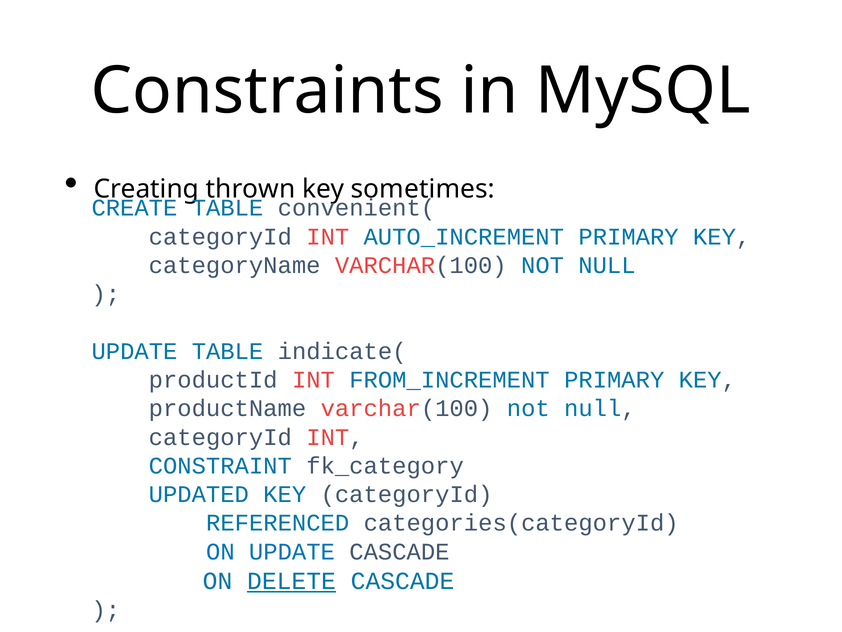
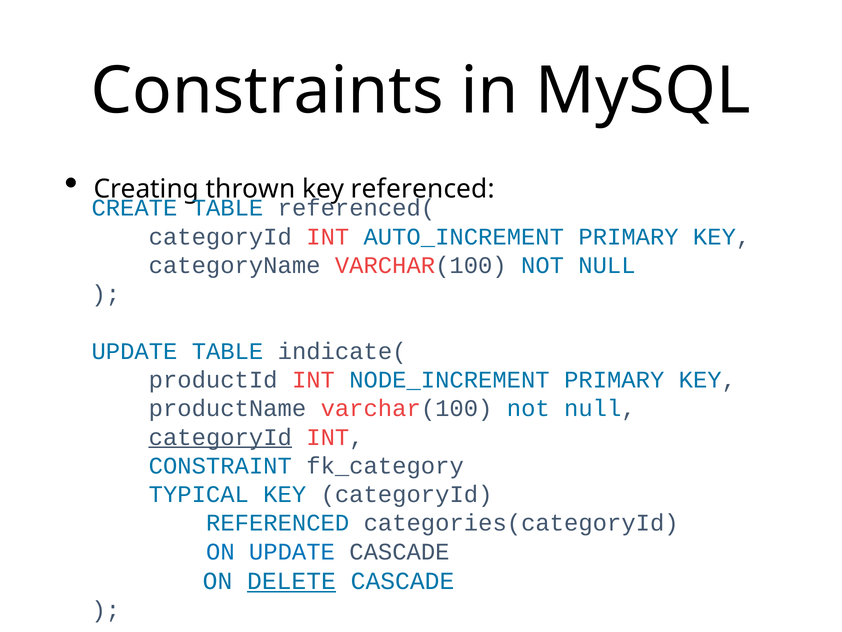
key sometimes: sometimes -> referenced
convenient(: convenient( -> referenced(
FROM_INCREMENT: FROM_INCREMENT -> NODE_INCREMENT
categoryId at (220, 437) underline: none -> present
UPDATED: UPDATED -> TYPICAL
